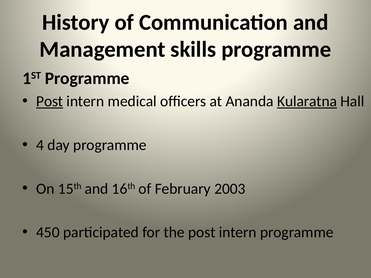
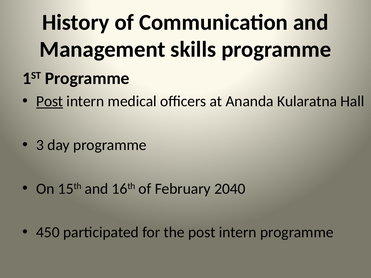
Kularatna underline: present -> none
4: 4 -> 3
2003: 2003 -> 2040
